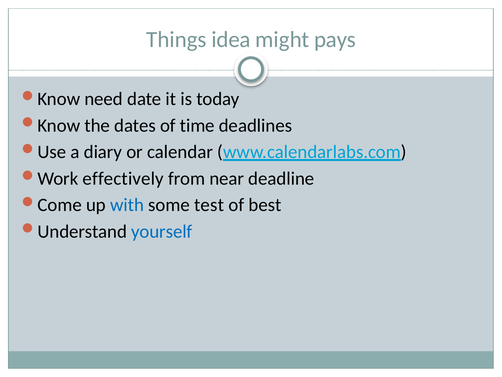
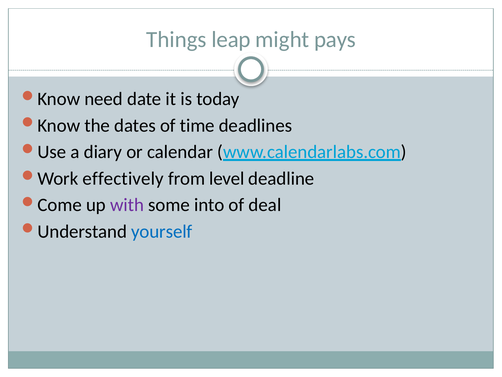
idea: idea -> leap
near: near -> level
with colour: blue -> purple
test: test -> into
best: best -> deal
